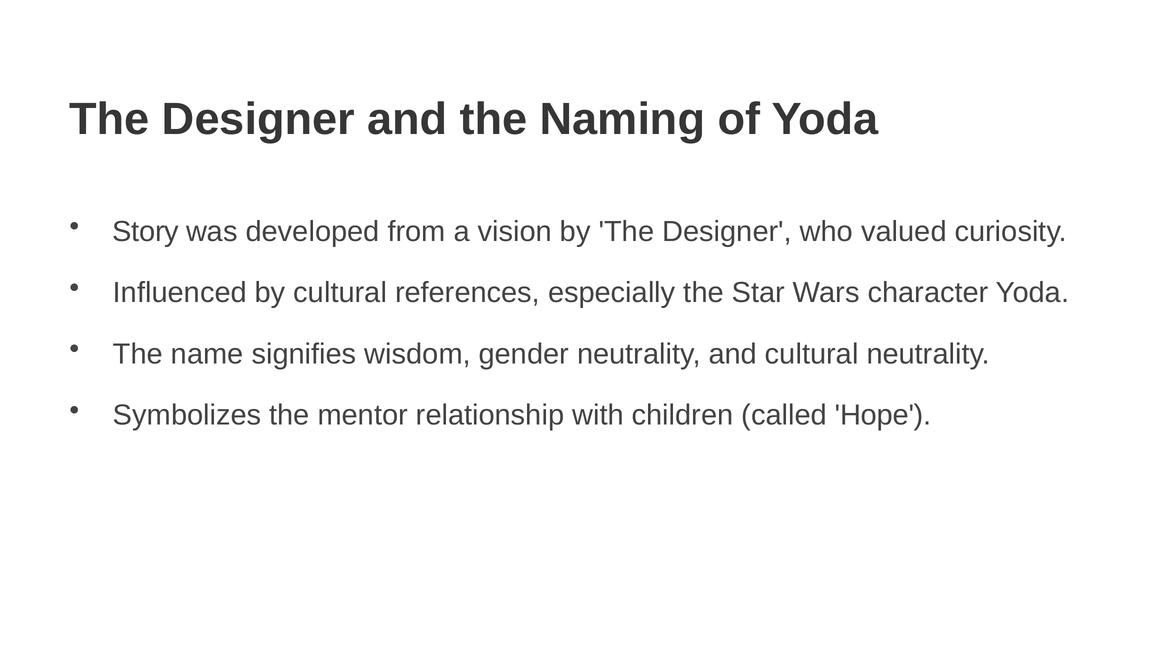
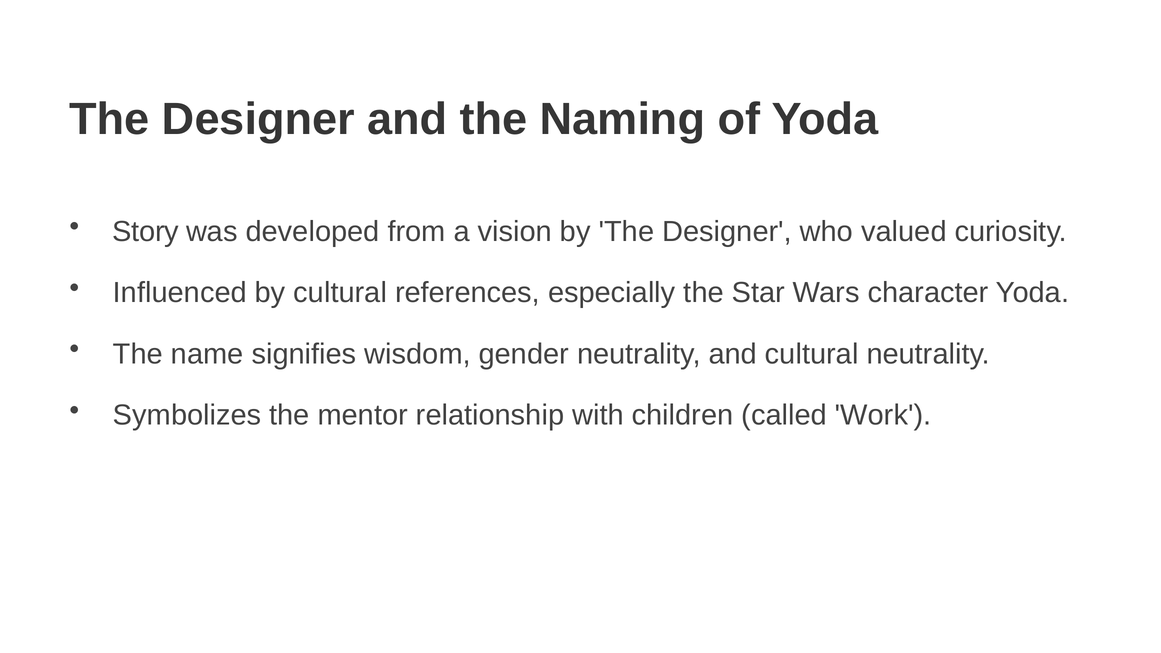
Hope: Hope -> Work
